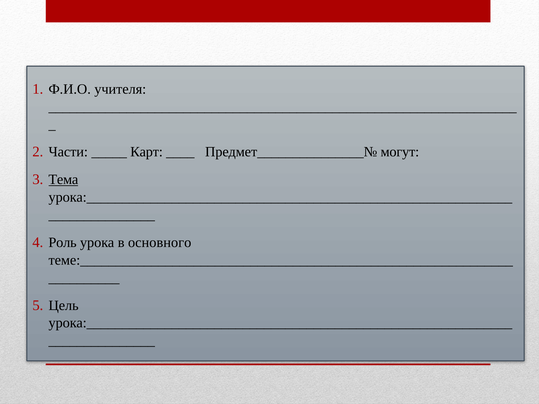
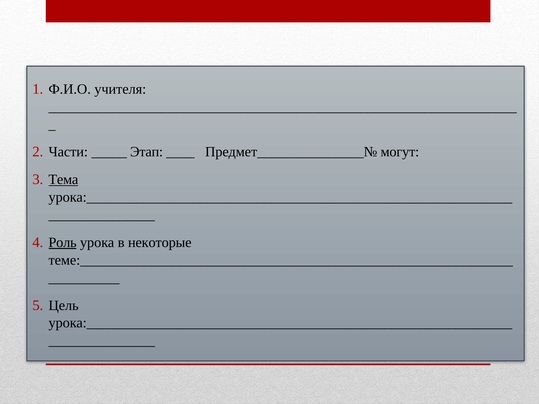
Карт: Карт -> Этап
Роль underline: none -> present
основного: основного -> некоторые
